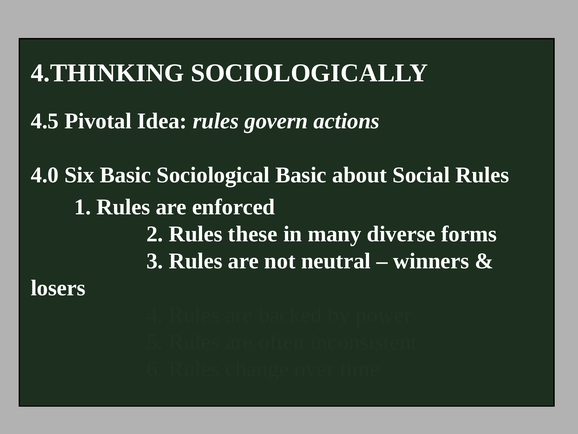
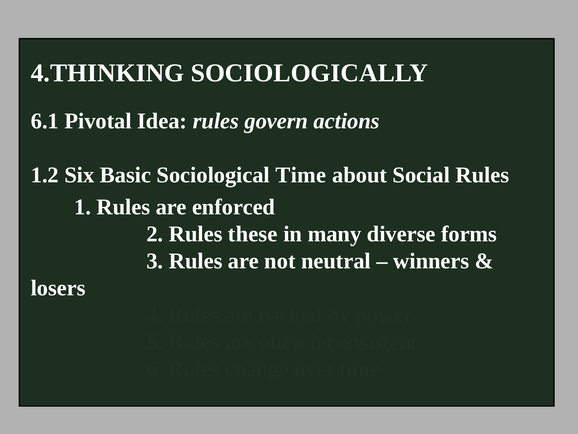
4.5: 4.5 -> 6.1
4.0: 4.0 -> 1.2
Sociological Basic: Basic -> Time
